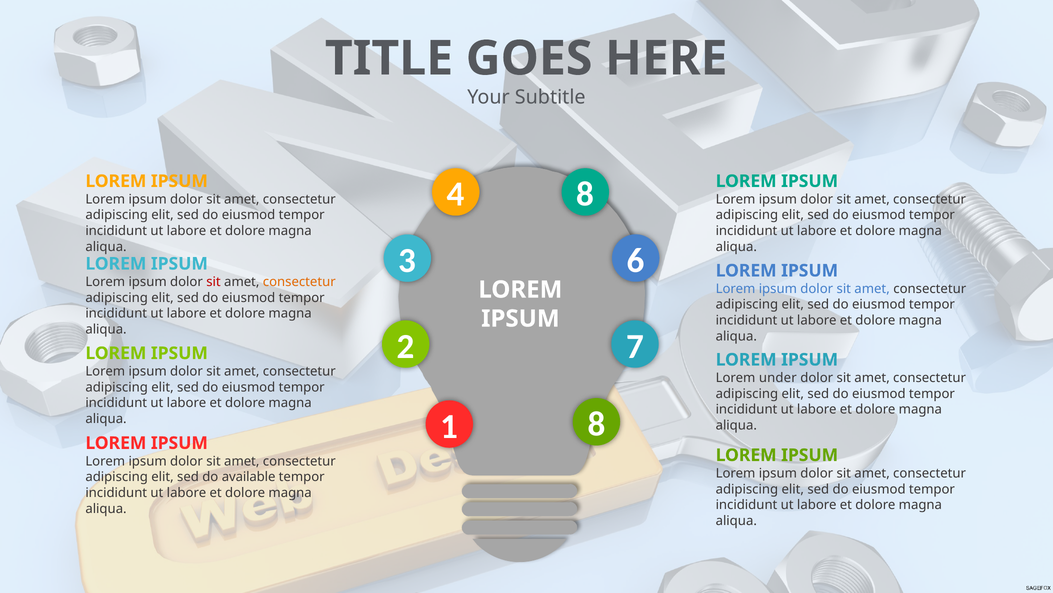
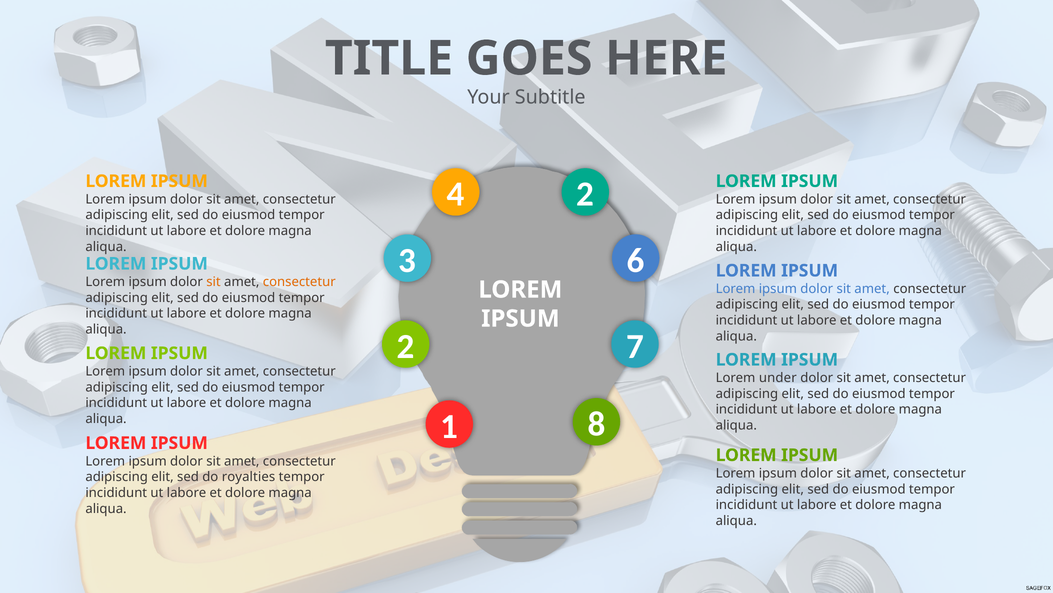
4 8: 8 -> 2
sit at (213, 282) colour: red -> orange
available: available -> royalties
